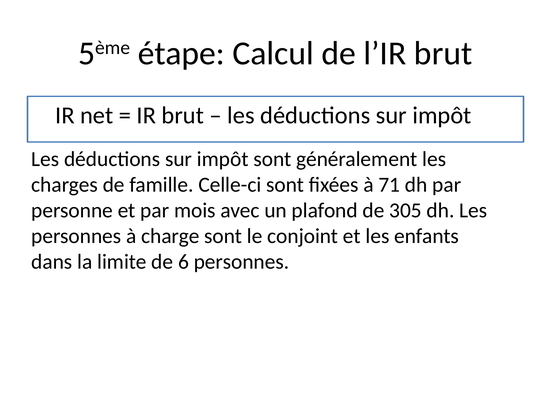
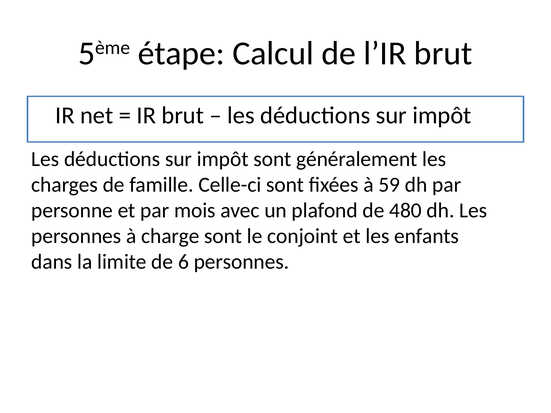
71: 71 -> 59
305: 305 -> 480
